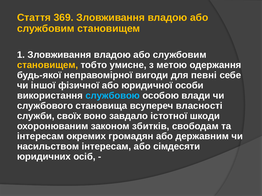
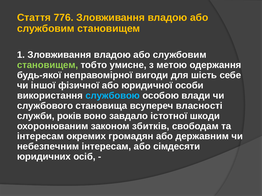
369: 369 -> 776
становищем at (48, 65) colour: yellow -> light green
певні: певні -> шість
своїх: своїх -> років
насильством: насильством -> небезпечним
